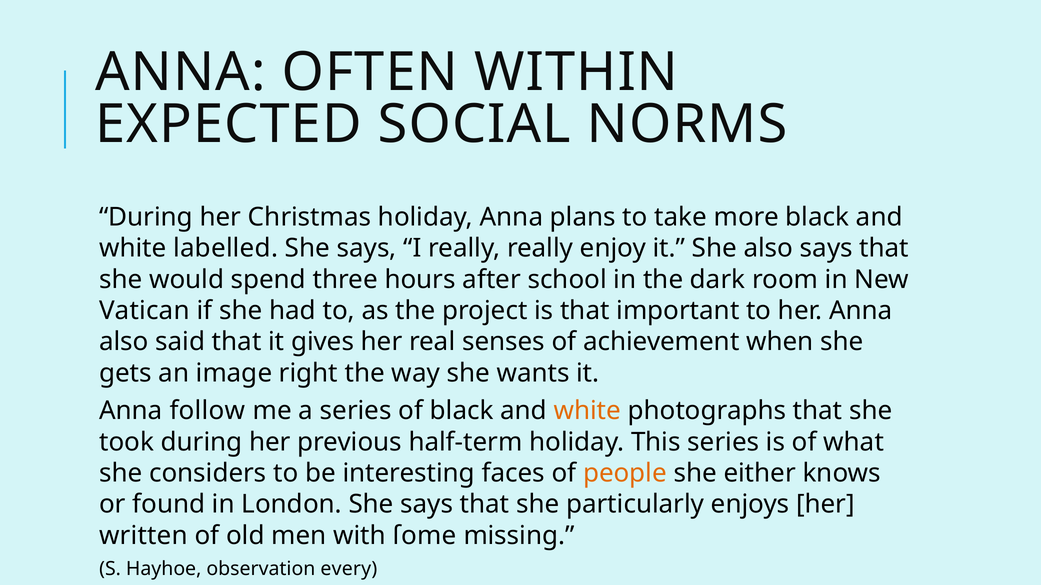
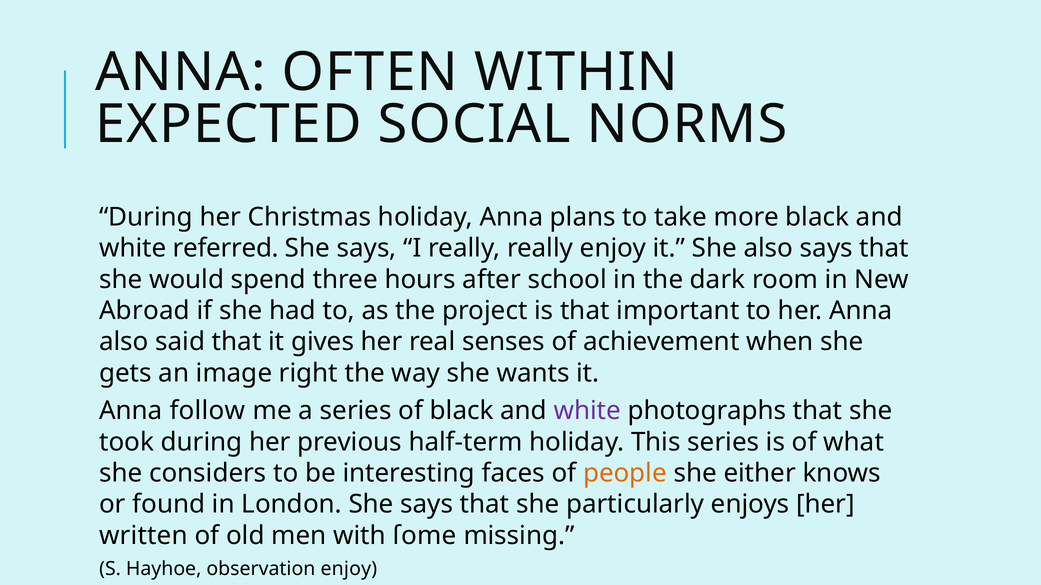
labelled: labelled -> referred
Vatican: Vatican -> Abroad
white at (587, 411) colour: orange -> purple
observation every: every -> enjoy
